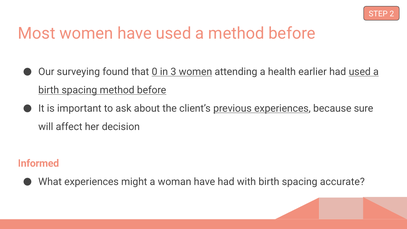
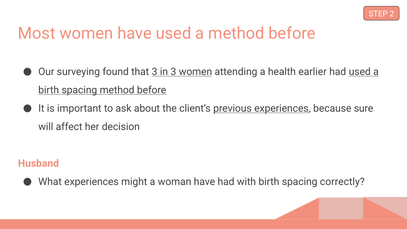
that 0: 0 -> 3
Informed: Informed -> Husband
accurate: accurate -> correctly
